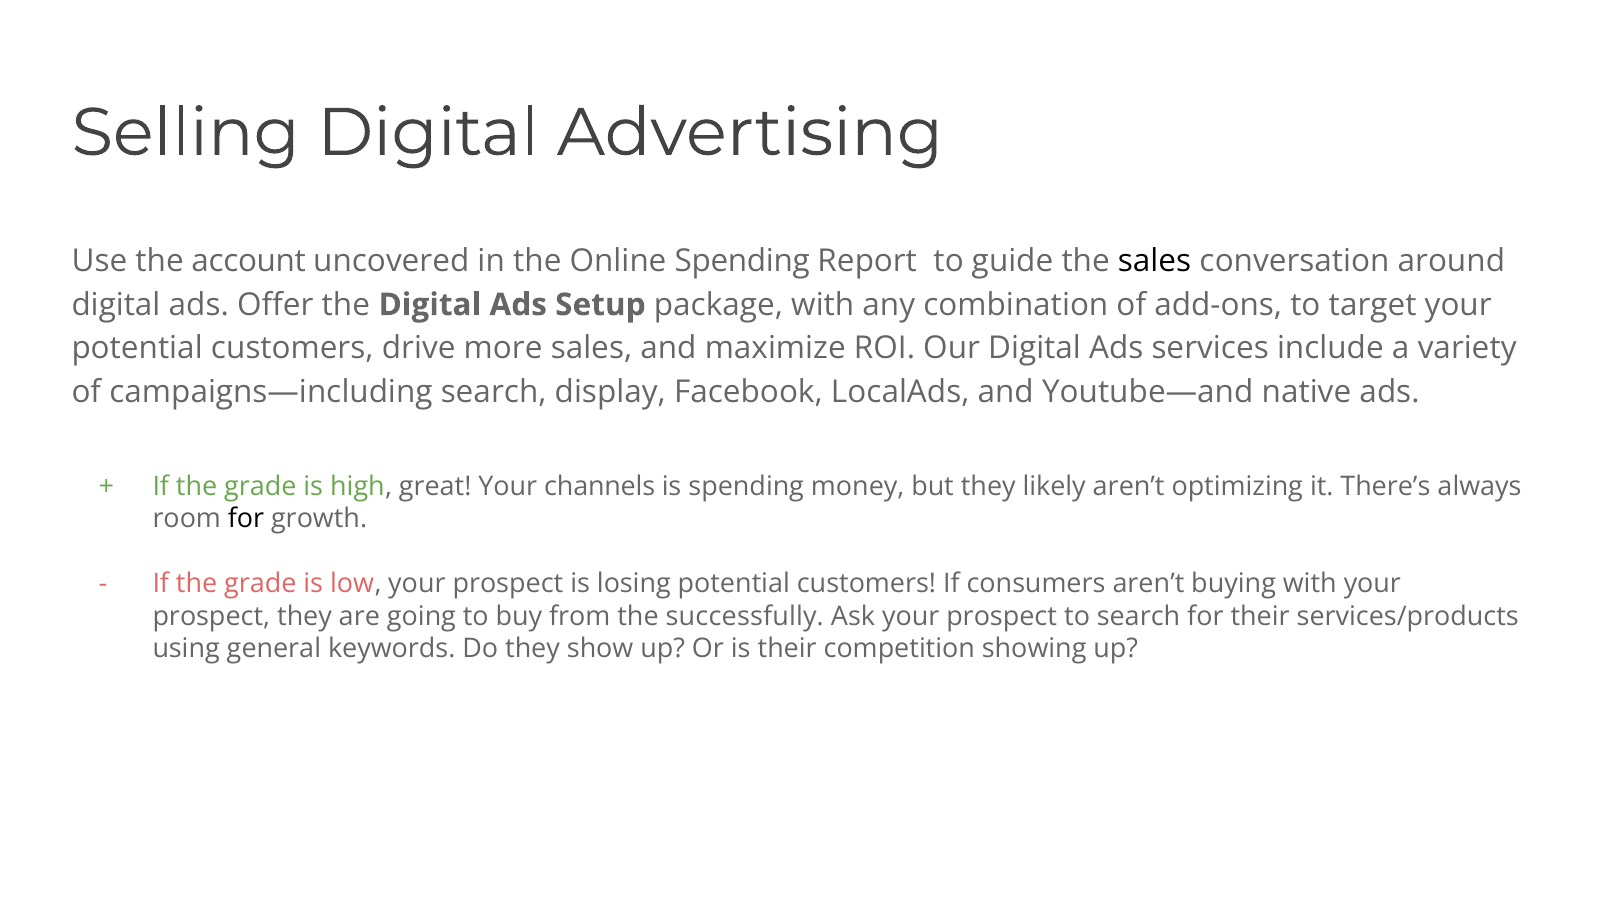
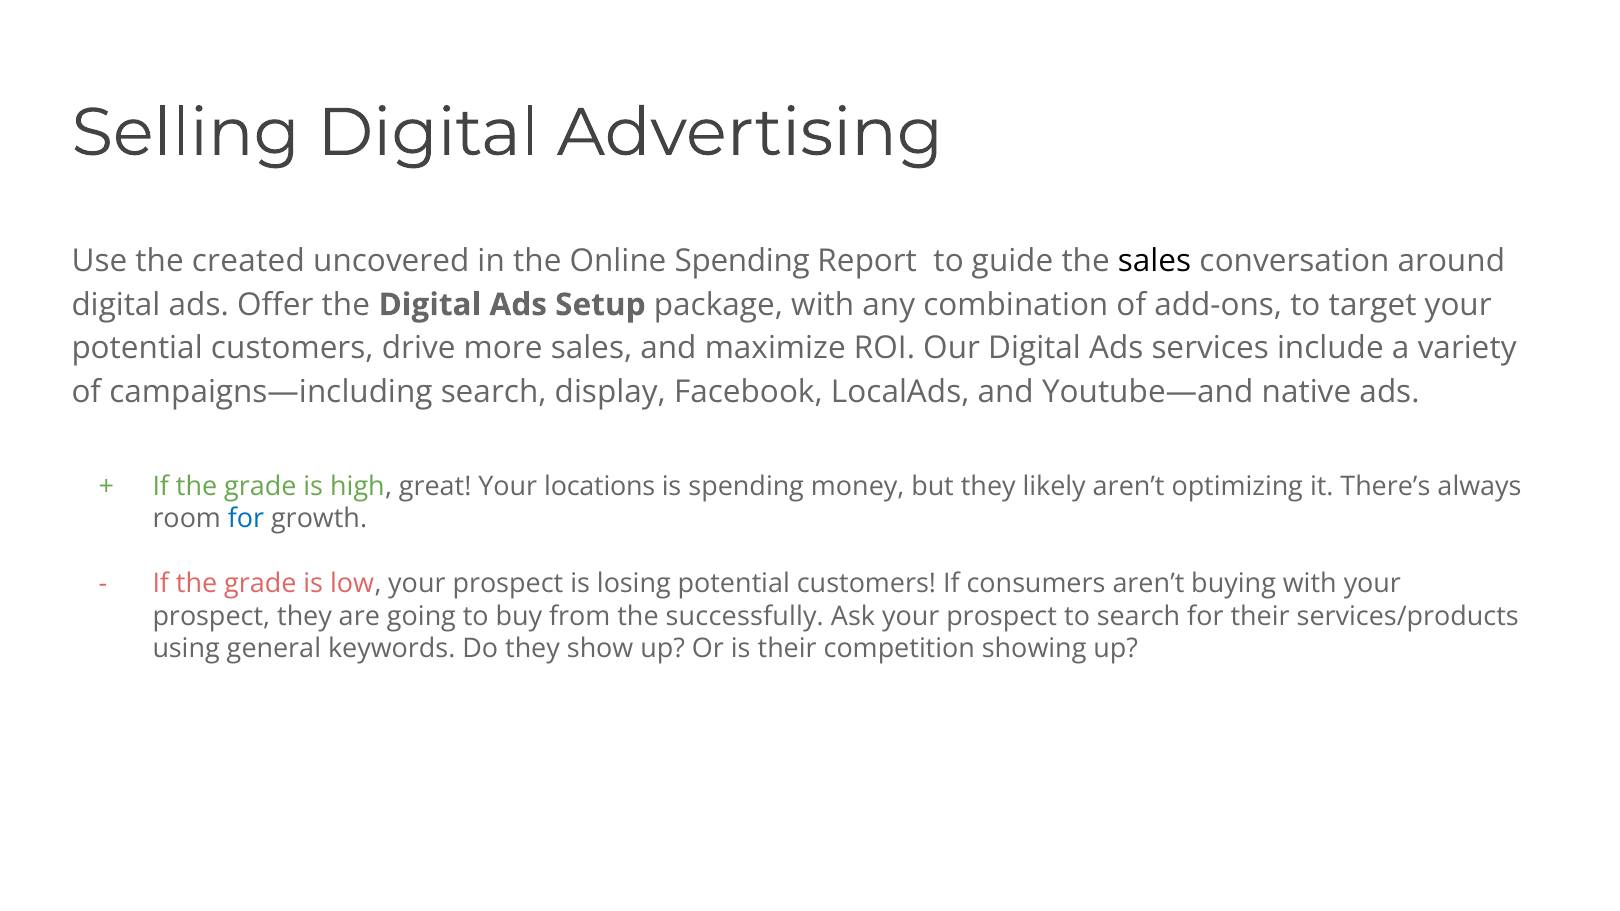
account: account -> created
channels: channels -> locations
for at (246, 519) colour: black -> blue
